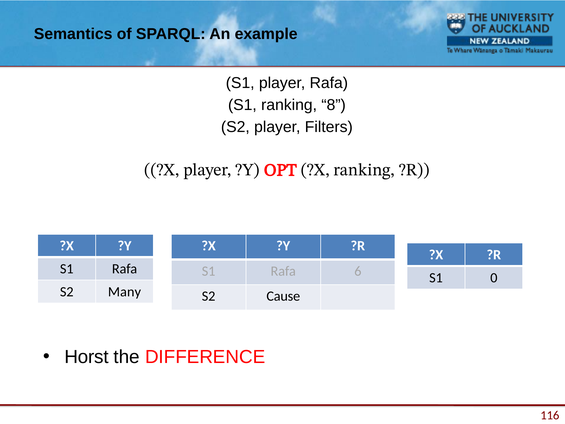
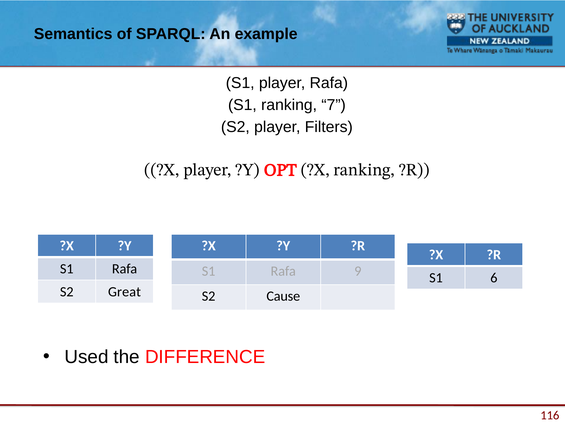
8: 8 -> 7
6: 6 -> 9
0: 0 -> 6
Many: Many -> Great
Horst: Horst -> Used
